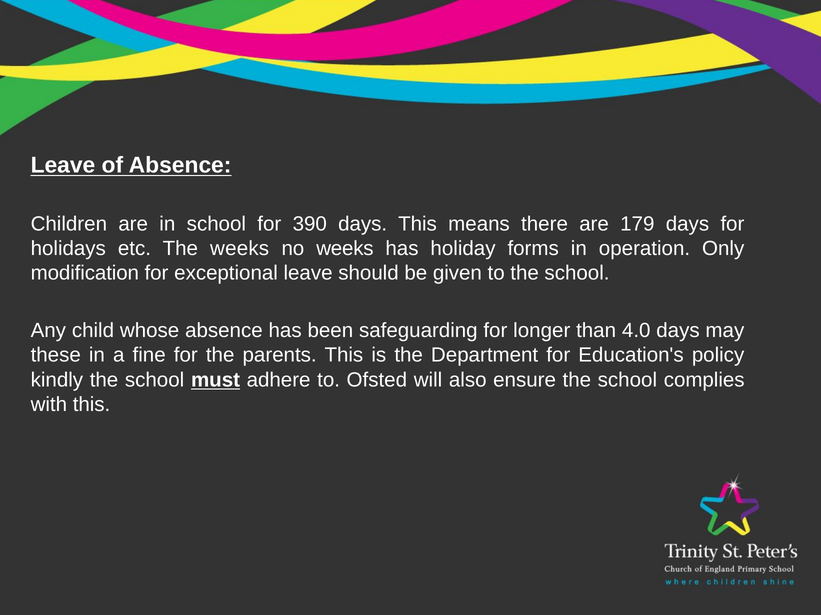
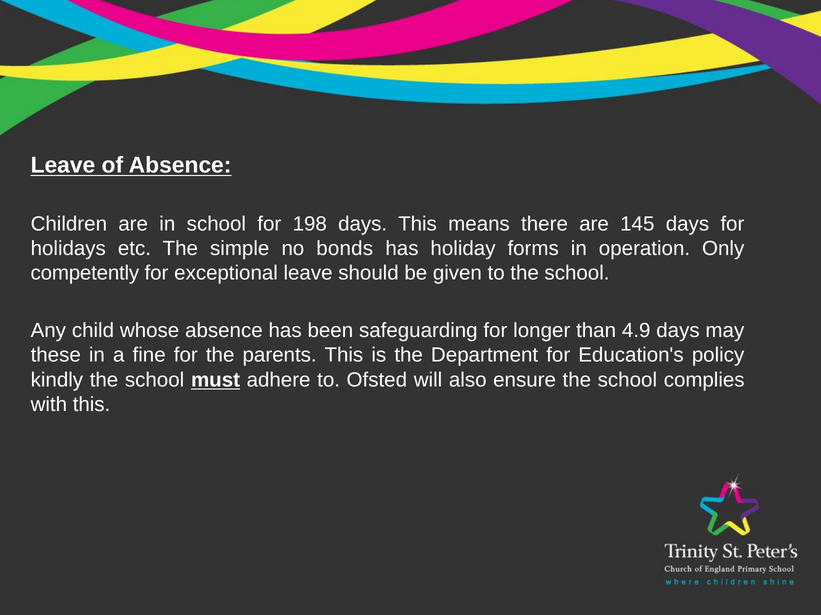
390: 390 -> 198
179: 179 -> 145
The weeks: weeks -> simple
no weeks: weeks -> bonds
modification: modification -> competently
4.0: 4.0 -> 4.9
